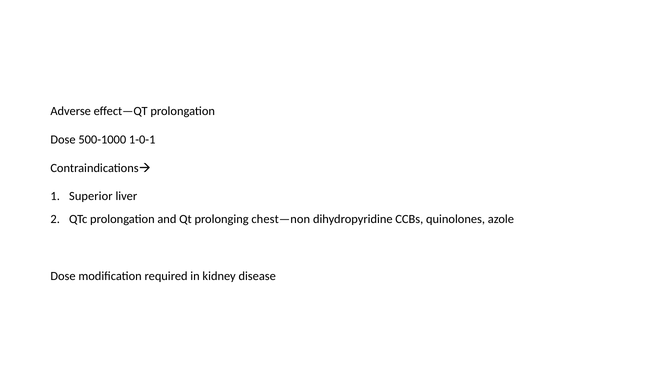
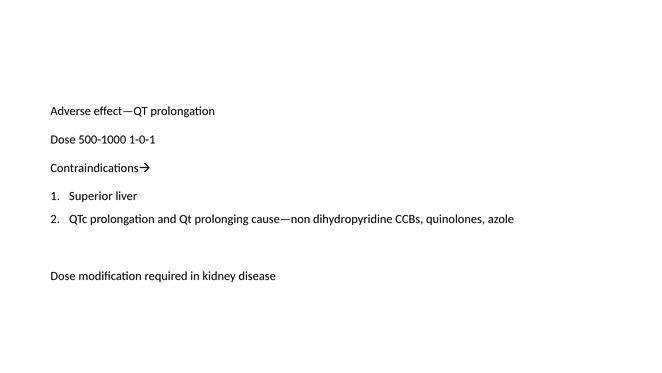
chest—non: chest—non -> cause—non
